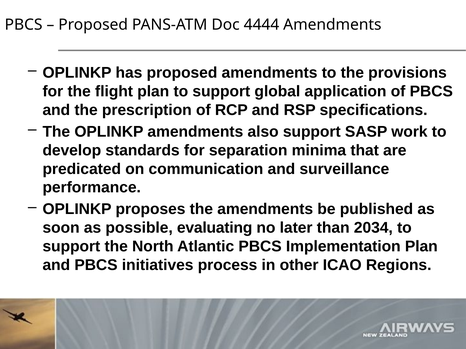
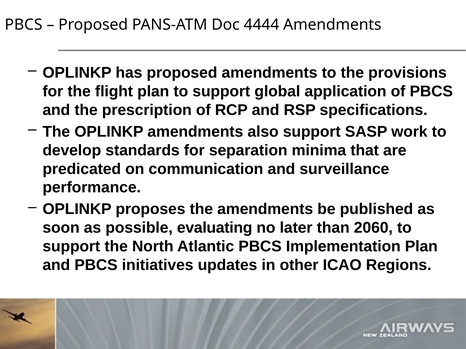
2034: 2034 -> 2060
process: process -> updates
